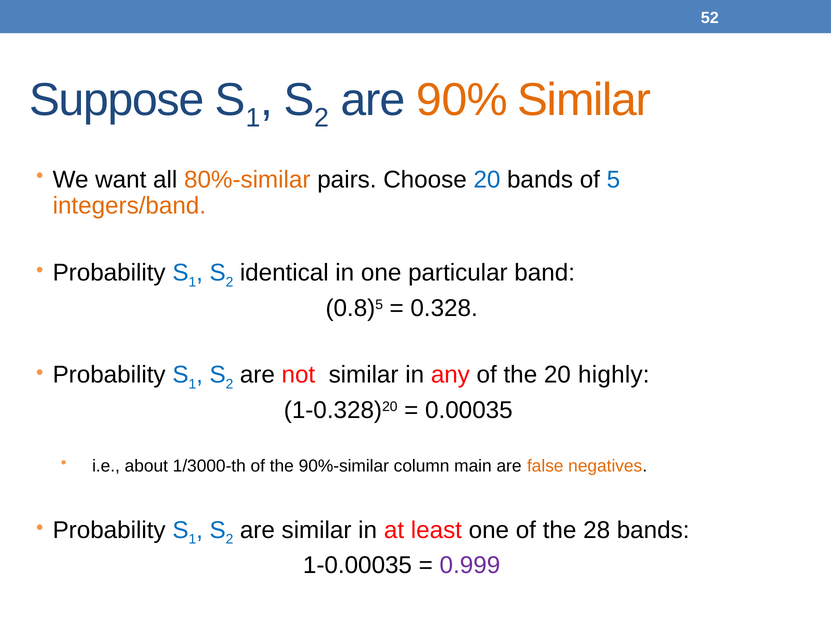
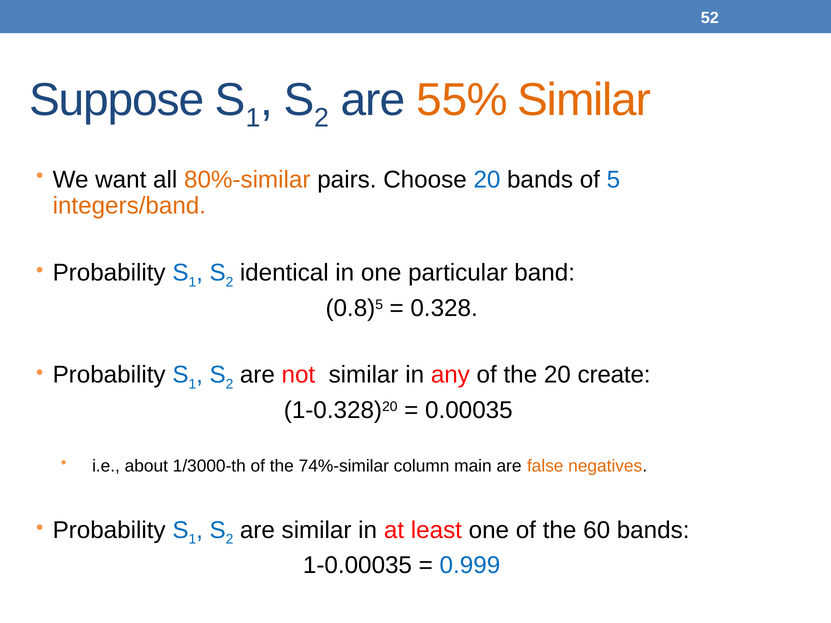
90%: 90% -> 55%
highly: highly -> create
90%-similar: 90%-similar -> 74%-similar
28: 28 -> 60
0.999 colour: purple -> blue
